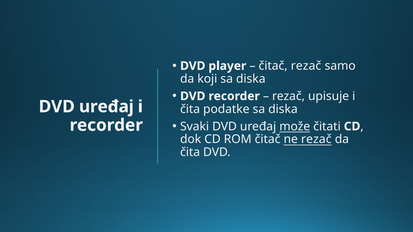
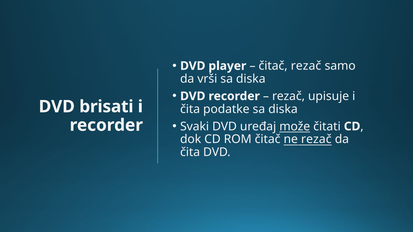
koji: koji -> vrši
uređaj at (106, 107): uređaj -> brisati
